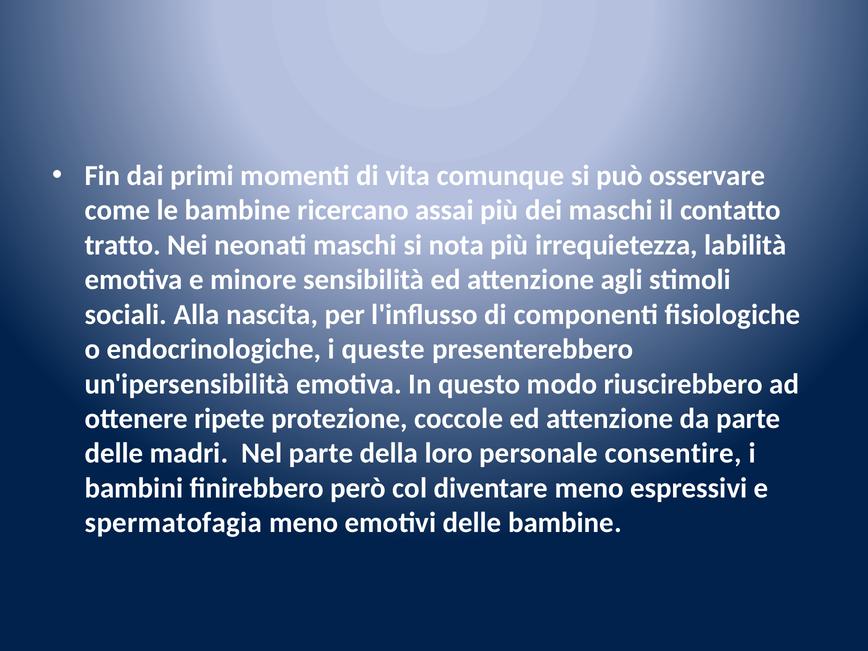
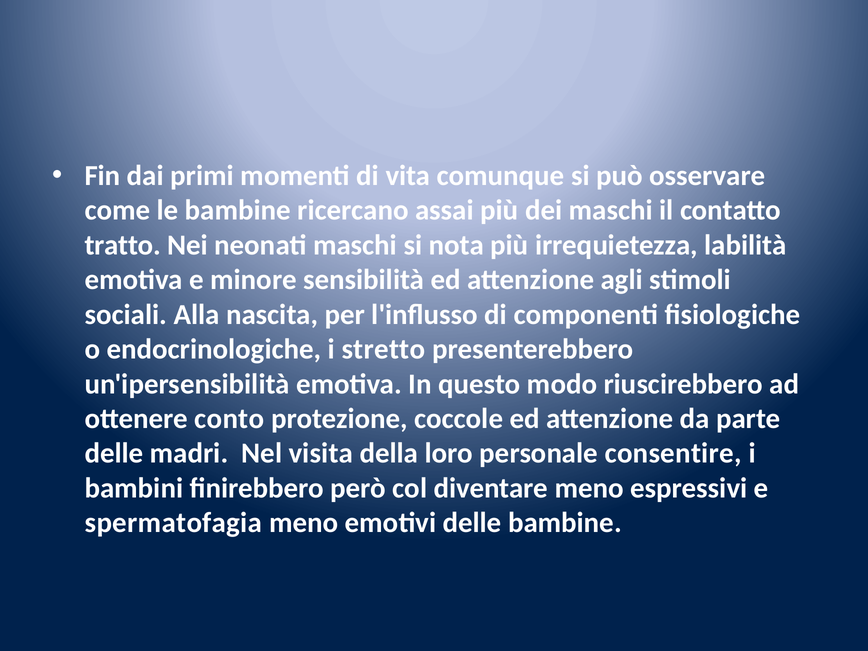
queste: queste -> stretto
ripete: ripete -> conto
Nel parte: parte -> visita
